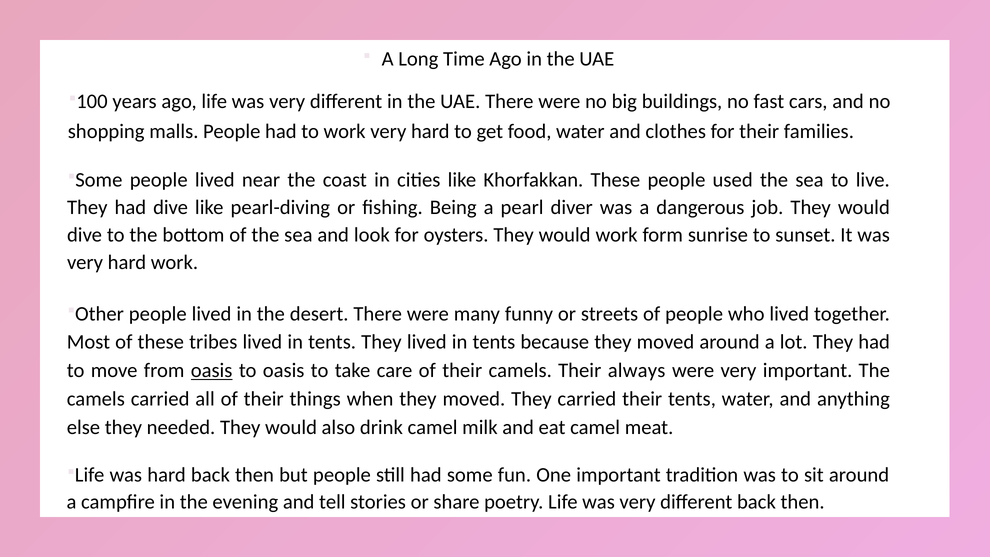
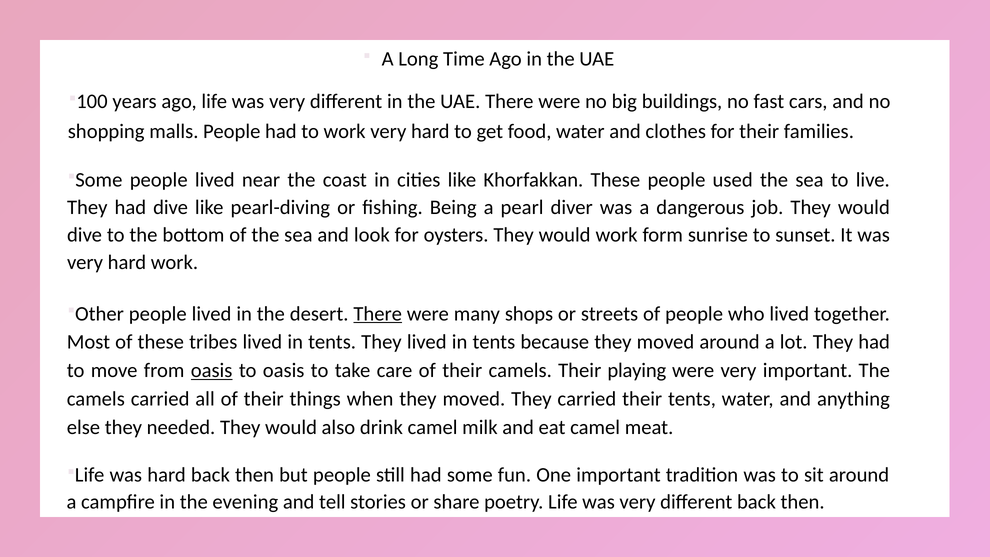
There at (378, 314) underline: none -> present
funny: funny -> shops
always: always -> playing
